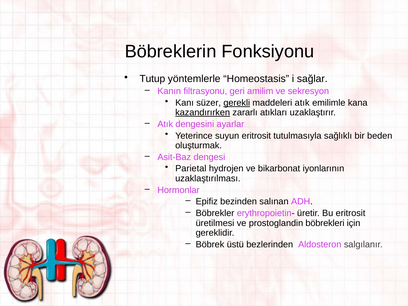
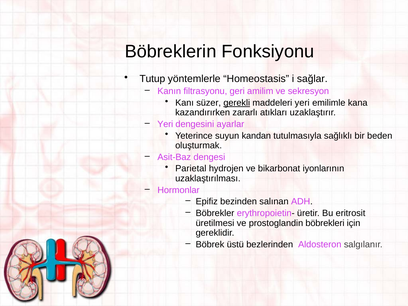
maddeleri atık: atık -> yeri
kazandırırken underline: present -> none
Atık at (165, 124): Atık -> Yeri
suyun eritrosit: eritrosit -> kandan
